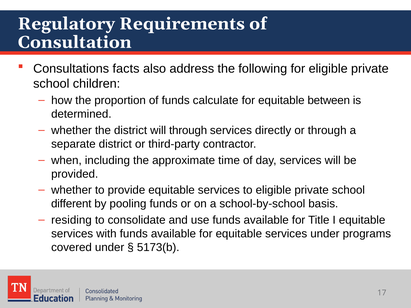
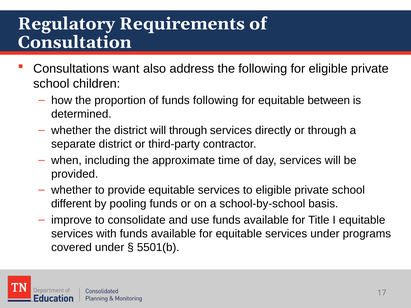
facts: facts -> want
funds calculate: calculate -> following
residing: residing -> improve
5173(b: 5173(b -> 5501(b
